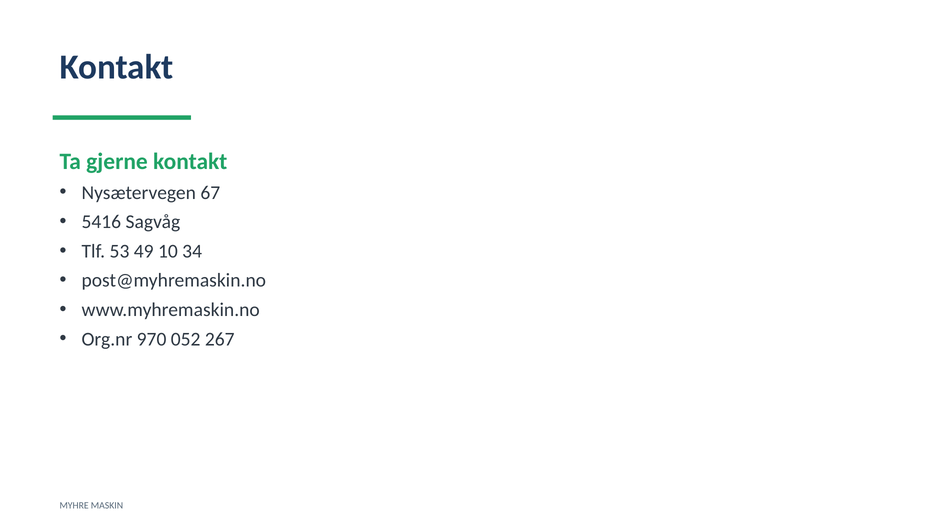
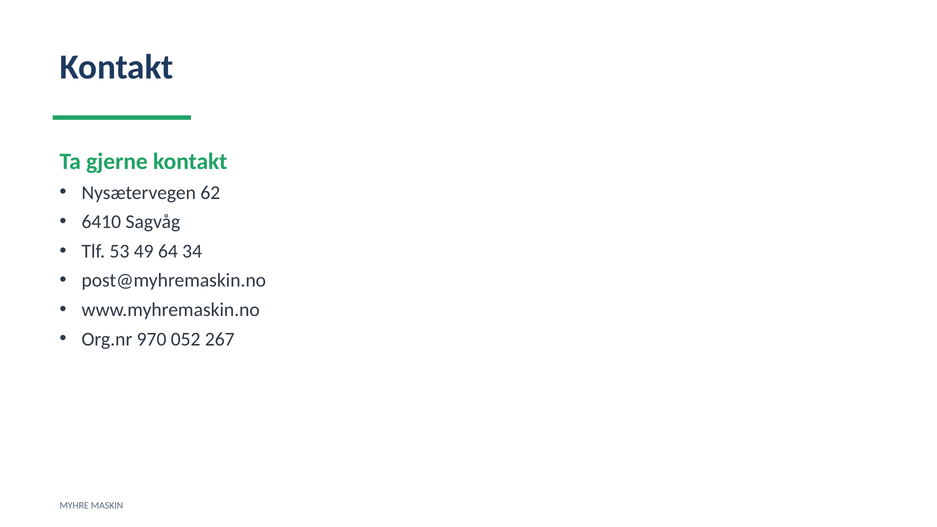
67: 67 -> 62
5416: 5416 -> 6410
10: 10 -> 64
